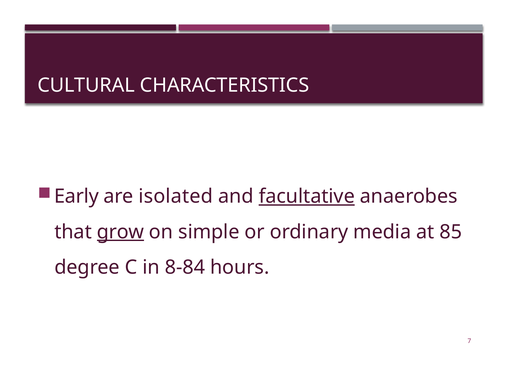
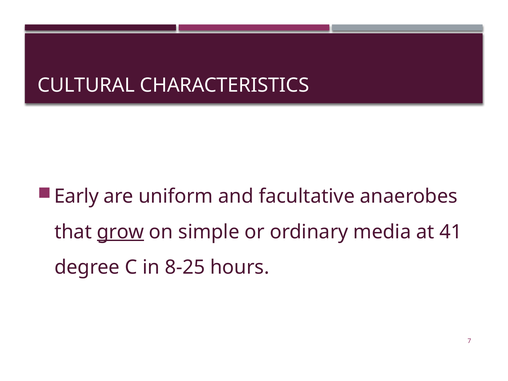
isolated: isolated -> uniform
facultative underline: present -> none
85: 85 -> 41
8-84: 8-84 -> 8-25
